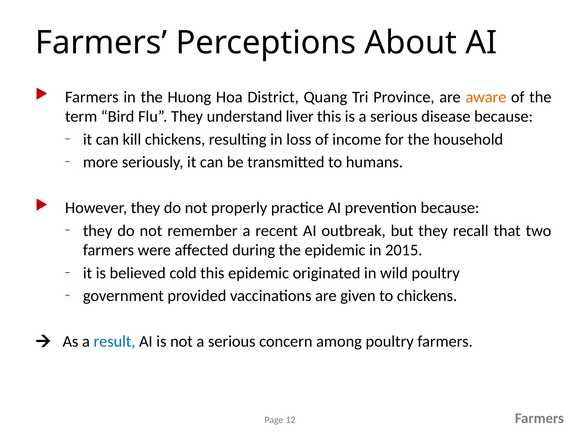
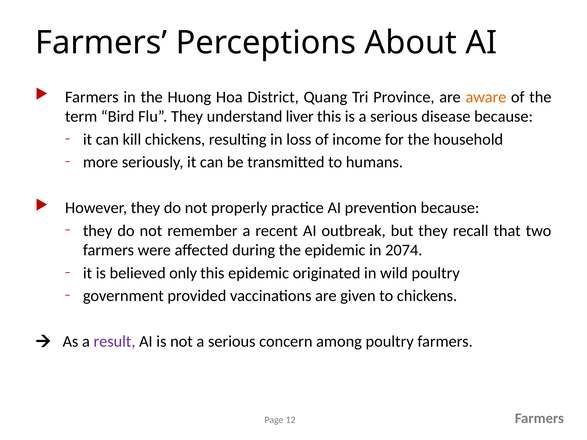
2015: 2015 -> 2074
cold: cold -> only
result colour: blue -> purple
